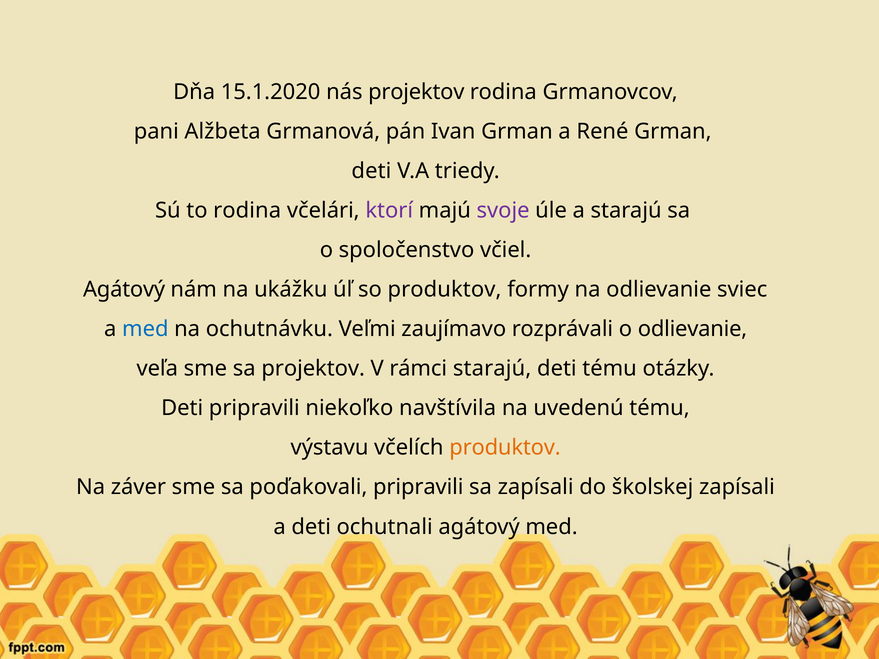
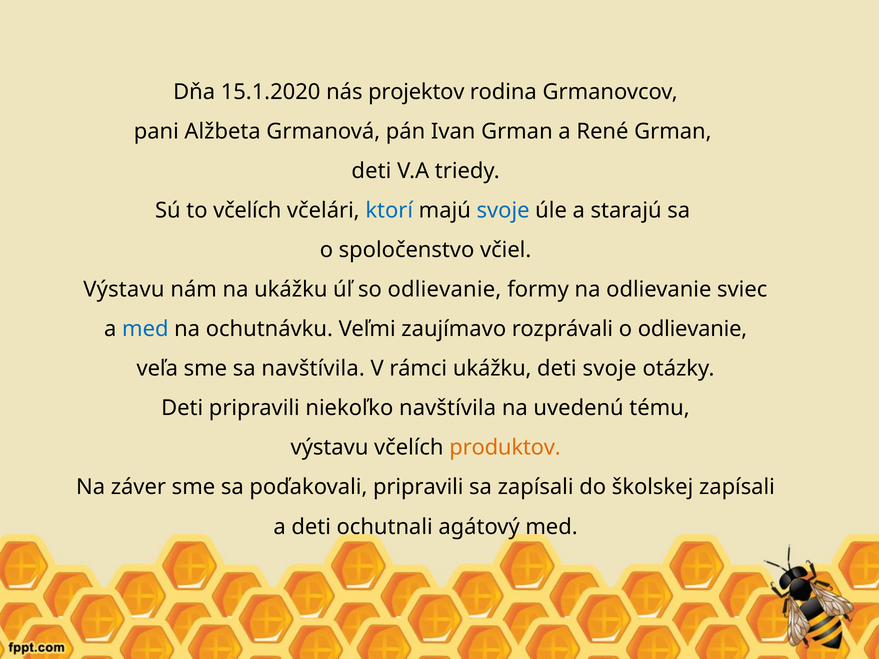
to rodina: rodina -> včelích
ktorí colour: purple -> blue
svoje at (503, 211) colour: purple -> blue
Agátový at (124, 290): Agátový -> Výstavu
so produktov: produktov -> odlievanie
sa projektov: projektov -> navštívila
rámci starajú: starajú -> ukážku
deti tému: tému -> svoje
